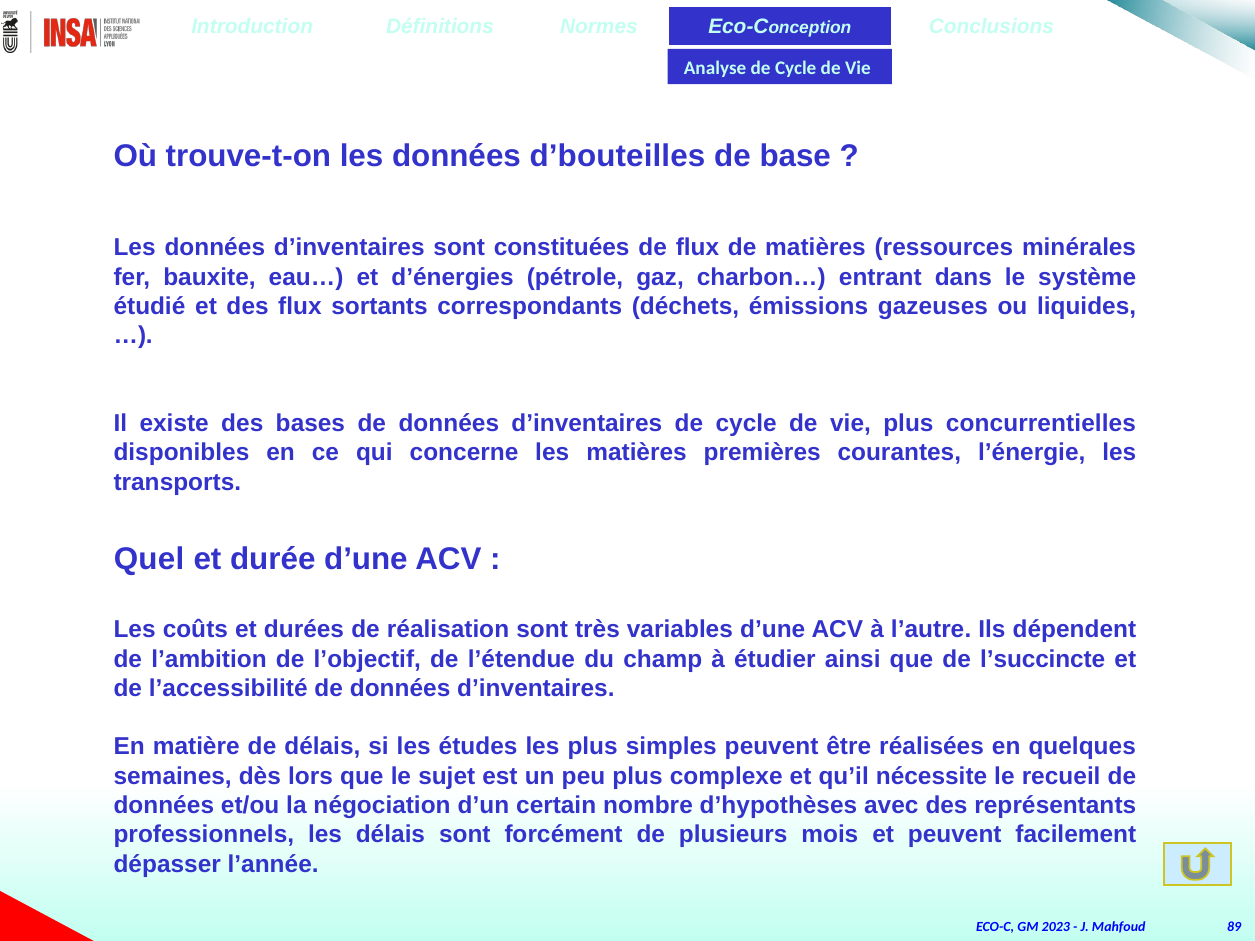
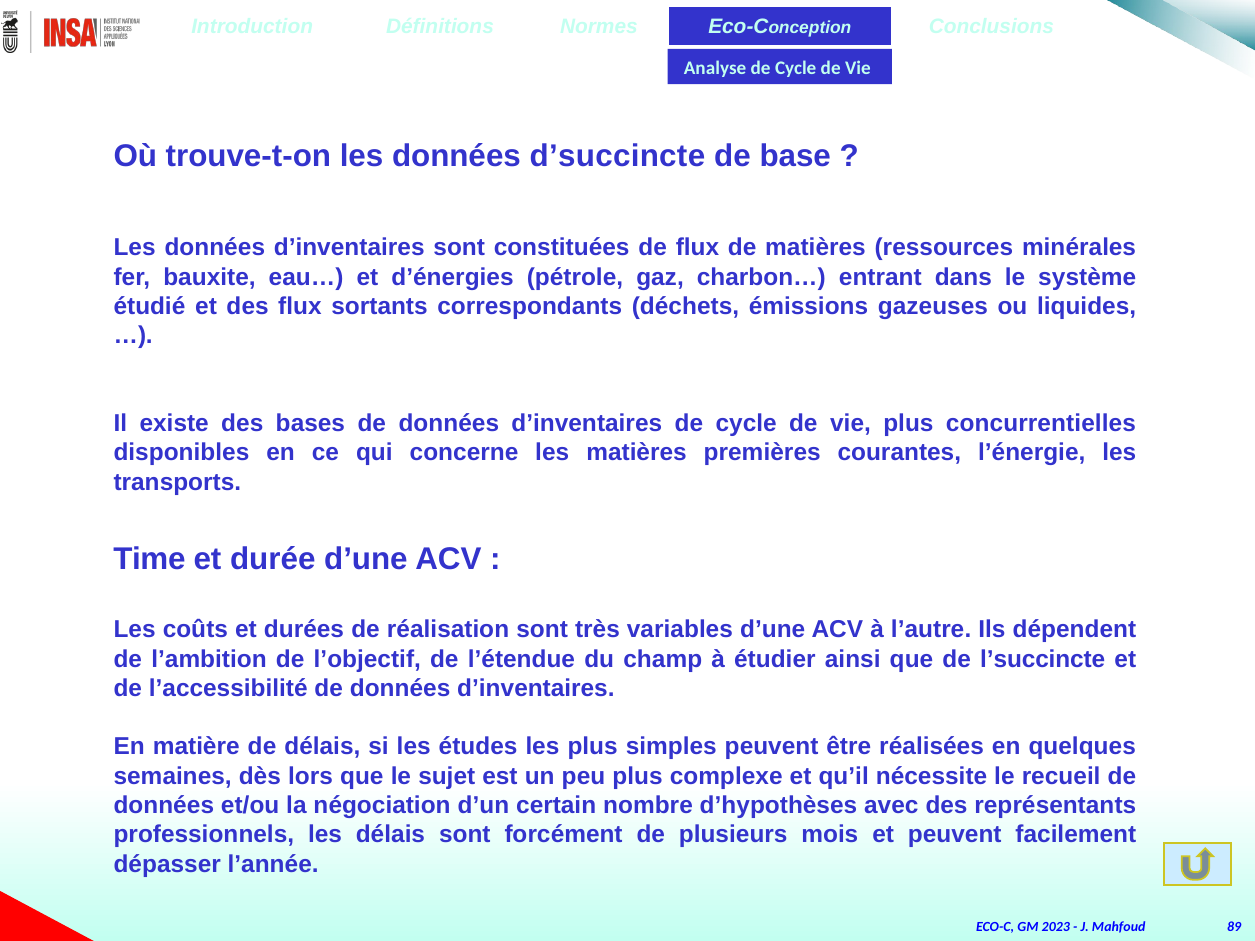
d’bouteilles: d’bouteilles -> d’succincte
Quel: Quel -> Time
